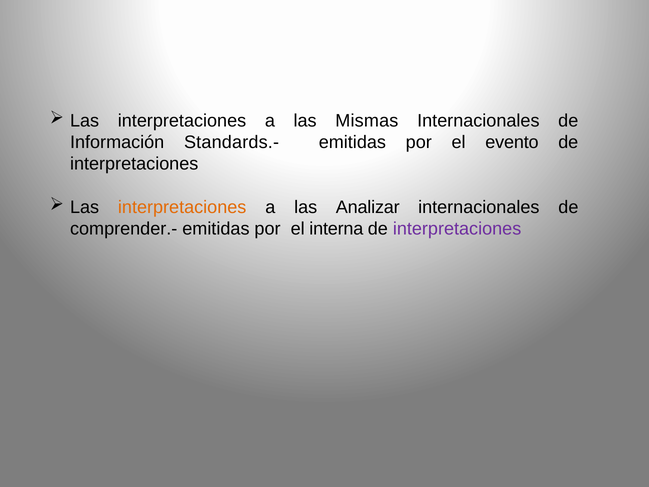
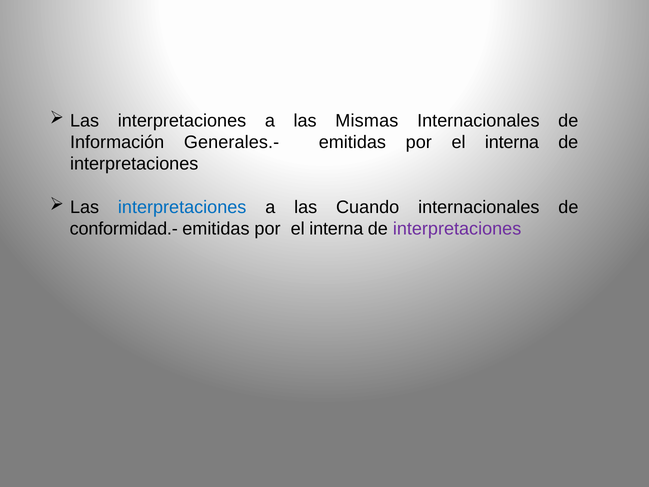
Standards.-: Standards.- -> Generales.-
evento at (512, 142): evento -> interna
interpretaciones at (182, 207) colour: orange -> blue
Analizar: Analizar -> Cuando
comprender.-: comprender.- -> conformidad.-
